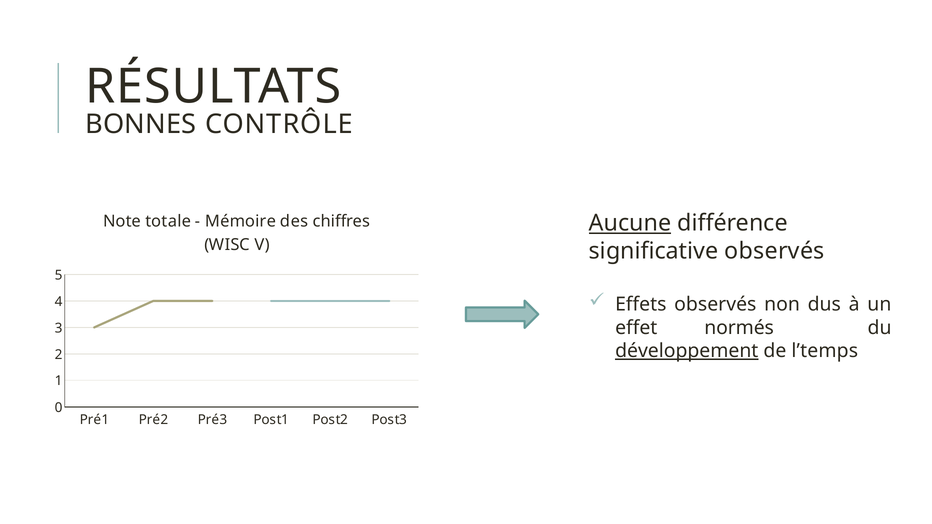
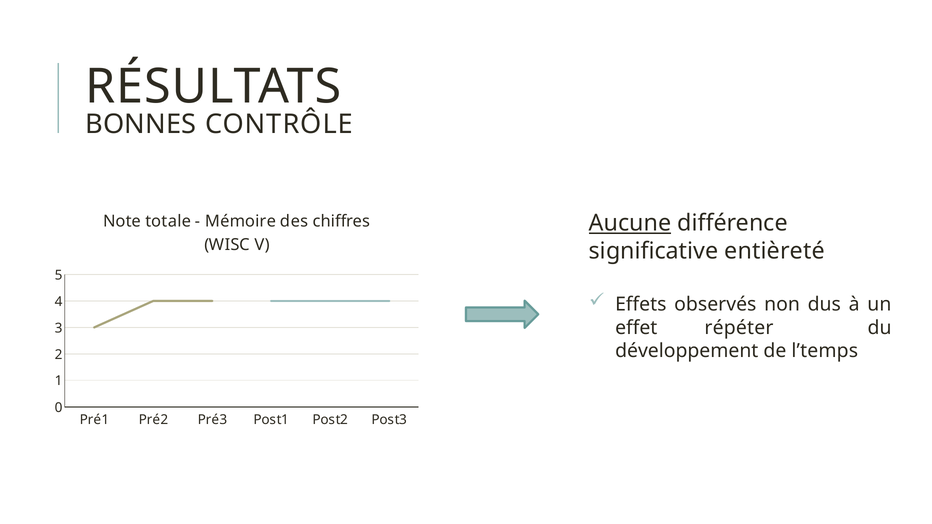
significative observés: observés -> entièreté
normés: normés -> répéter
développement underline: present -> none
